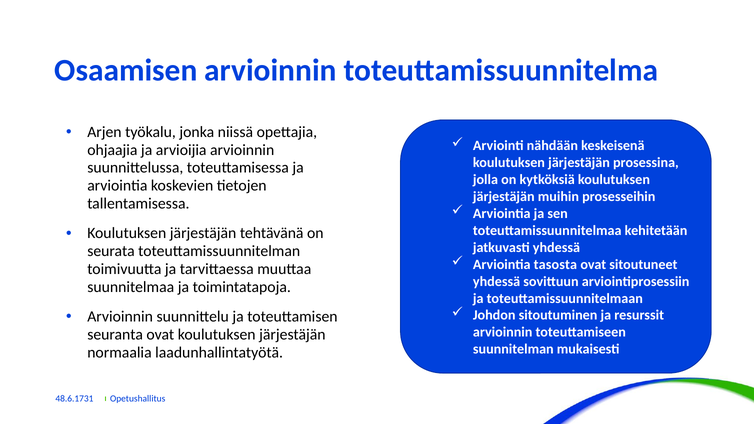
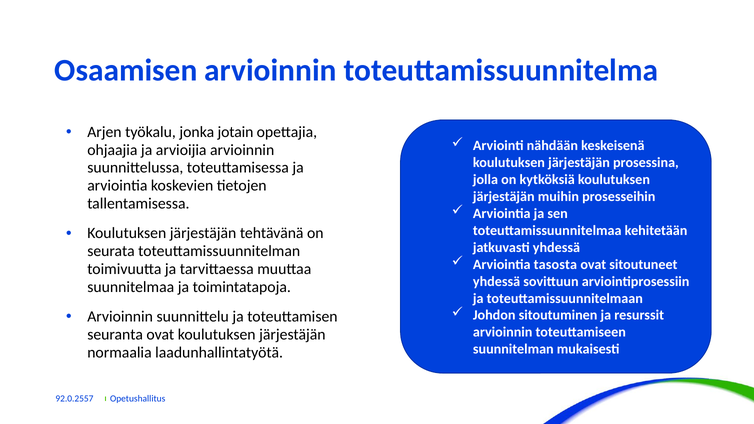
niissä: niissä -> jotain
48.6.1731: 48.6.1731 -> 92.0.2557
